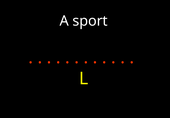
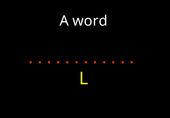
sport: sport -> word
